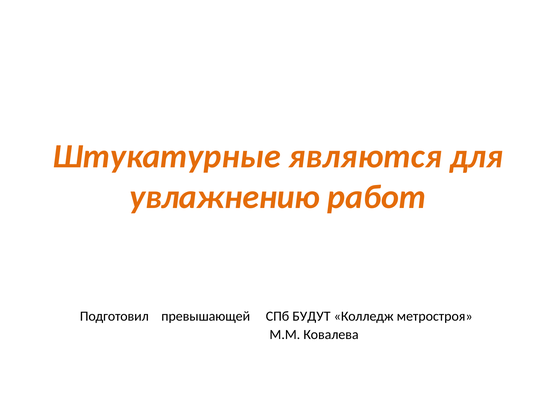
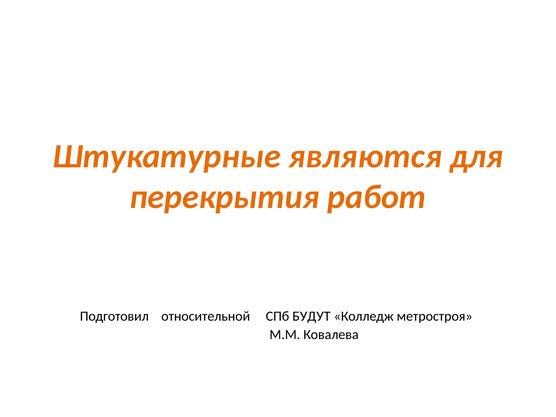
увлажнению: увлажнению -> перекрытия
превышающей: превышающей -> относительной
